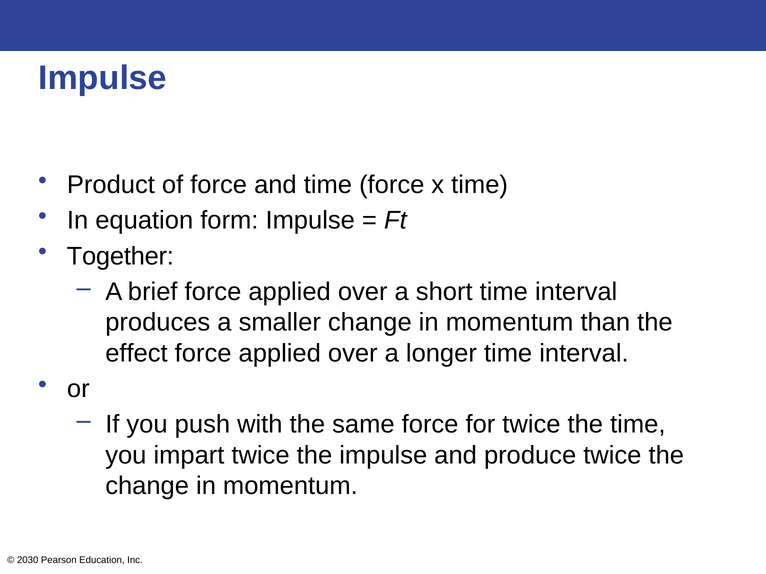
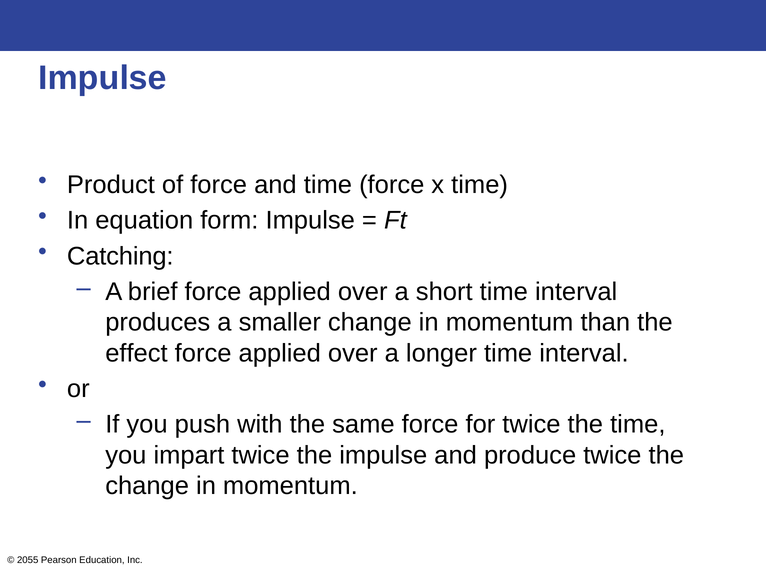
Together: Together -> Catching
2030: 2030 -> 2055
